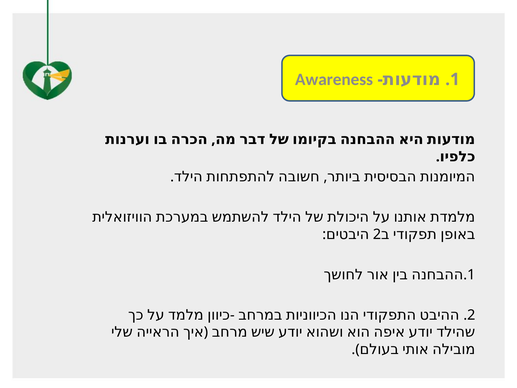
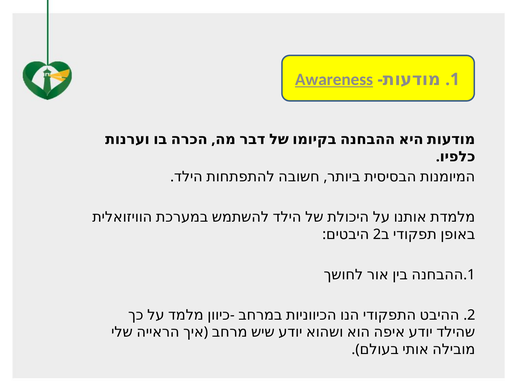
Awareness underline: none -> present
